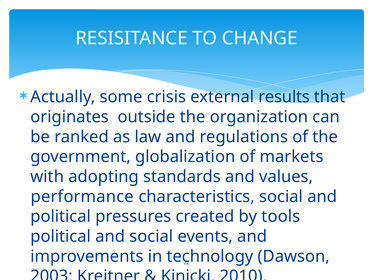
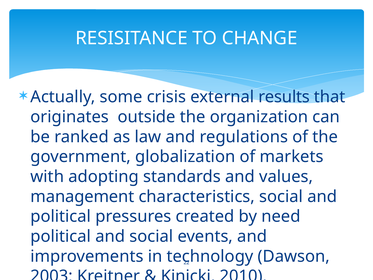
performance: performance -> management
tools: tools -> need
